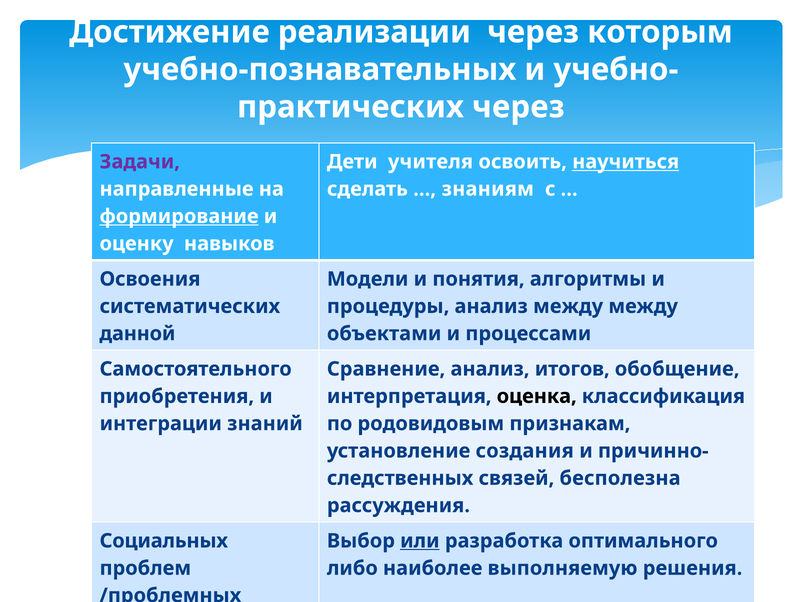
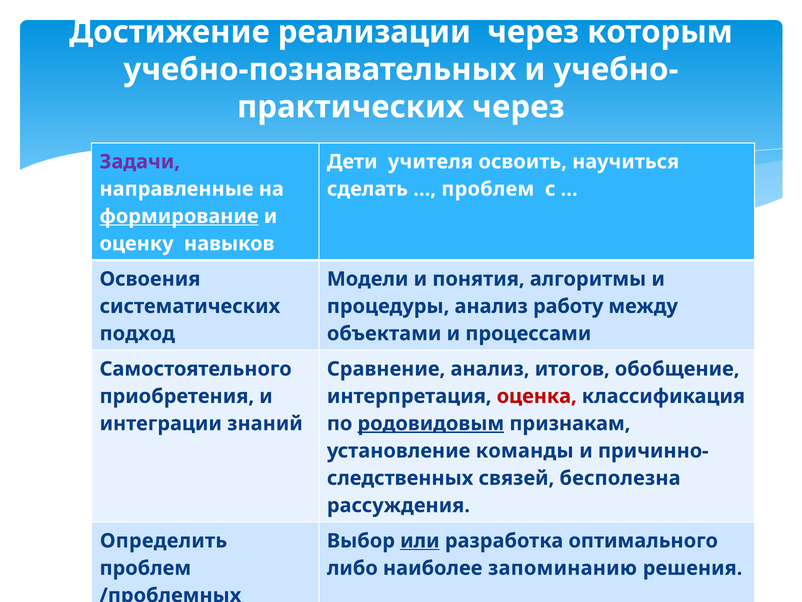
научиться underline: present -> none
знаниям at (488, 189): знаниям -> проблем
анализ между: между -> работу
данной: данной -> подход
оценка colour: black -> red
родовидовым underline: none -> present
создания: создания -> команды
Социальных: Социальных -> Определить
выполняемую: выполняемую -> запоминанию
